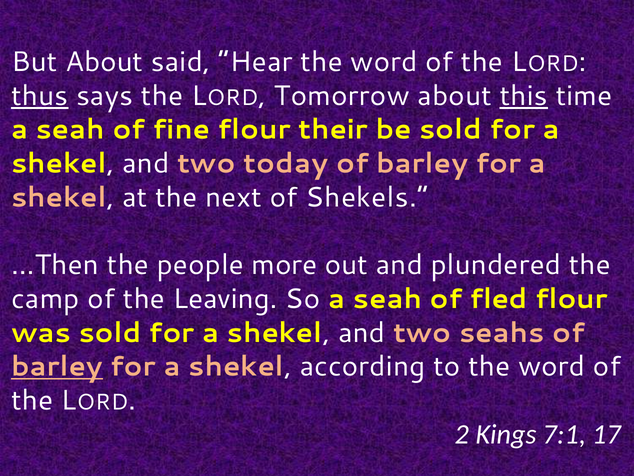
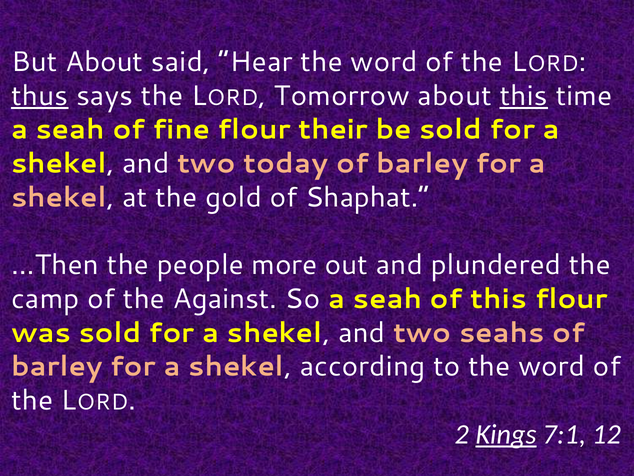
next: next -> gold
Shekels: Shekels -> Shaphat
Leaving: Leaving -> Against
of fled: fled -> this
barley at (57, 366) underline: present -> none
Kings underline: none -> present
17: 17 -> 12
